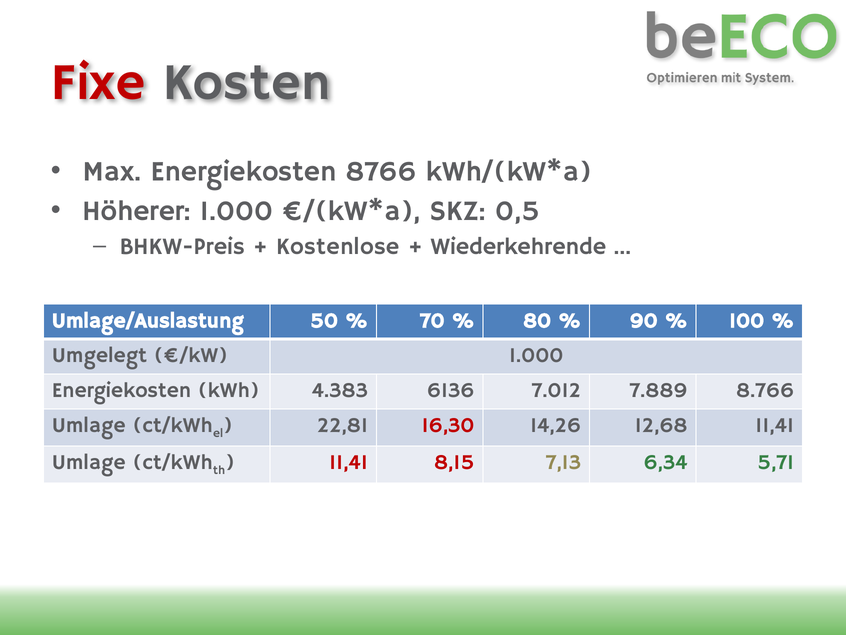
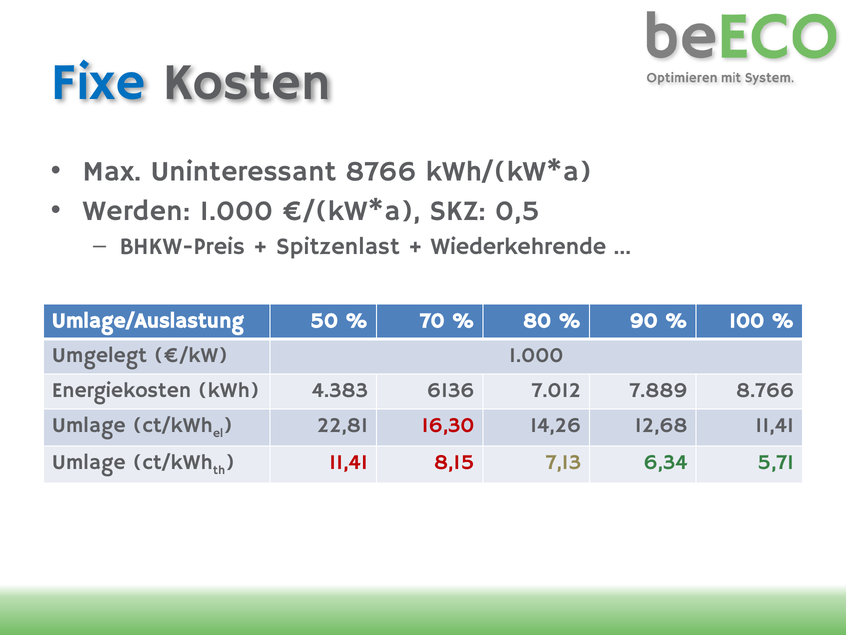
Fixe colour: red -> blue
Max Energiekosten: Energiekosten -> Uninteressant
Höherer: Höherer -> Werden
Kostenlose: Kostenlose -> Spitzenlast
